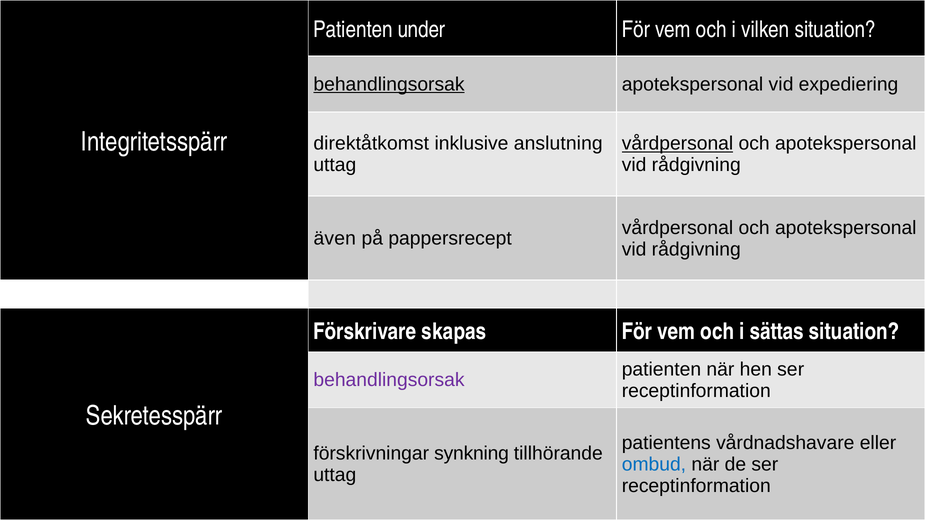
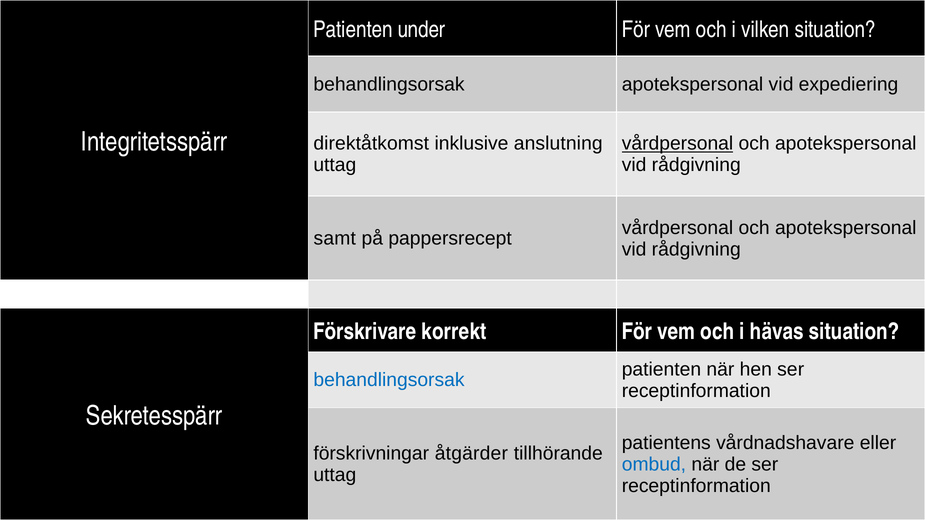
behandlingsorsak at (389, 84) underline: present -> none
även: även -> samt
skapas: skapas -> korrekt
sättas: sättas -> hävas
behandlingsorsak at (389, 380) colour: purple -> blue
synkning: synkning -> åtgärder
